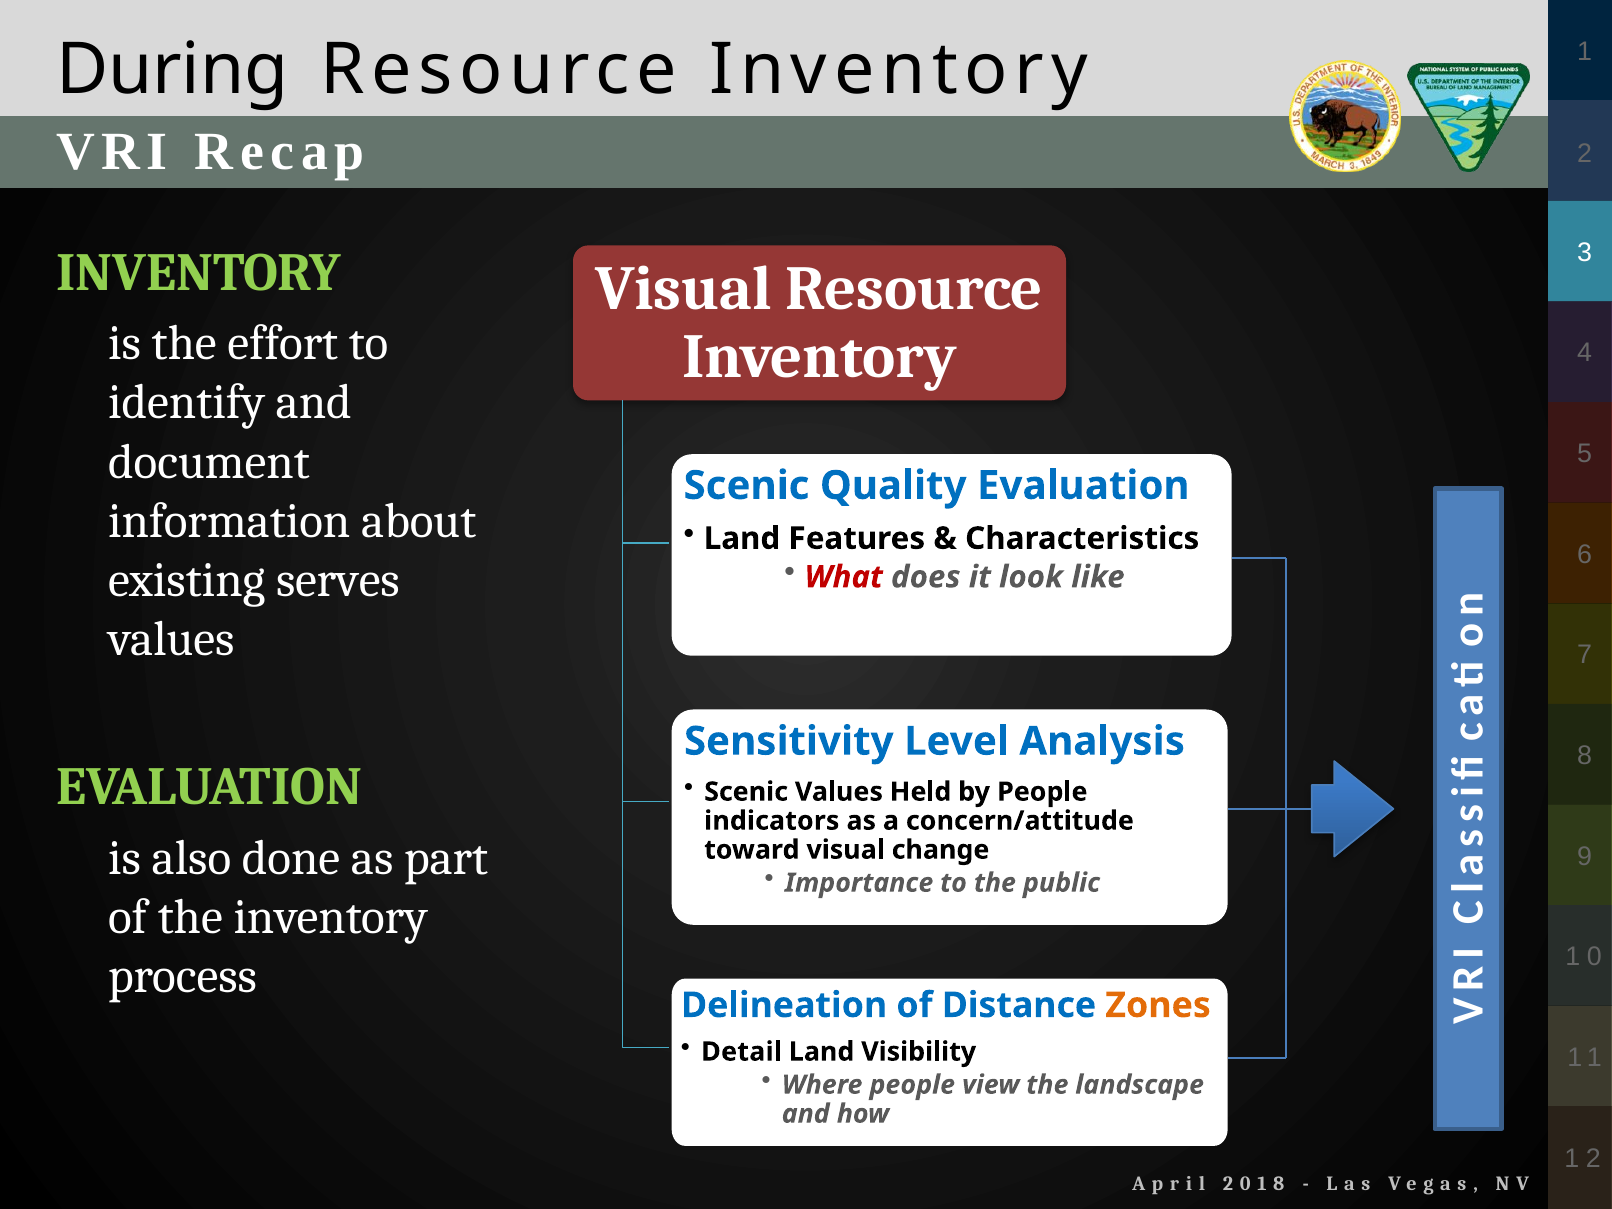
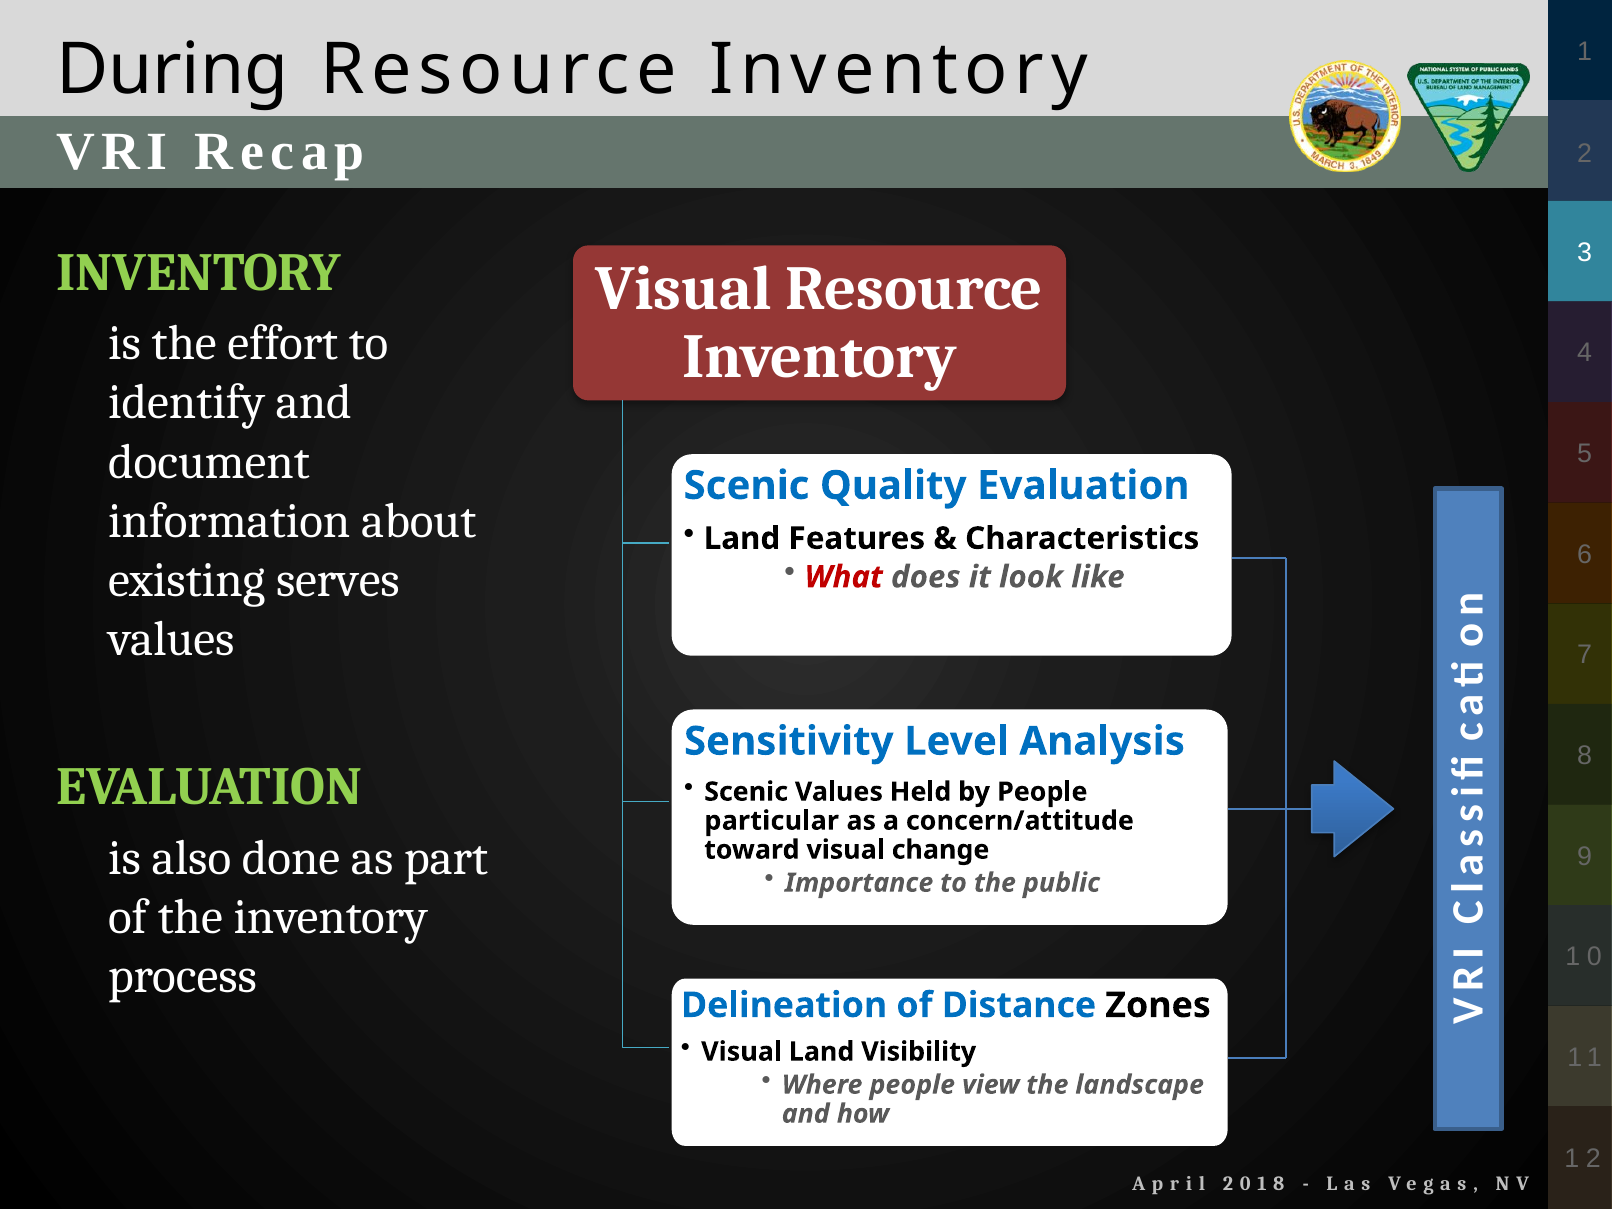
indicators: indicators -> particular
Zones colour: orange -> black
Detail at (741, 1052): Detail -> Visual
